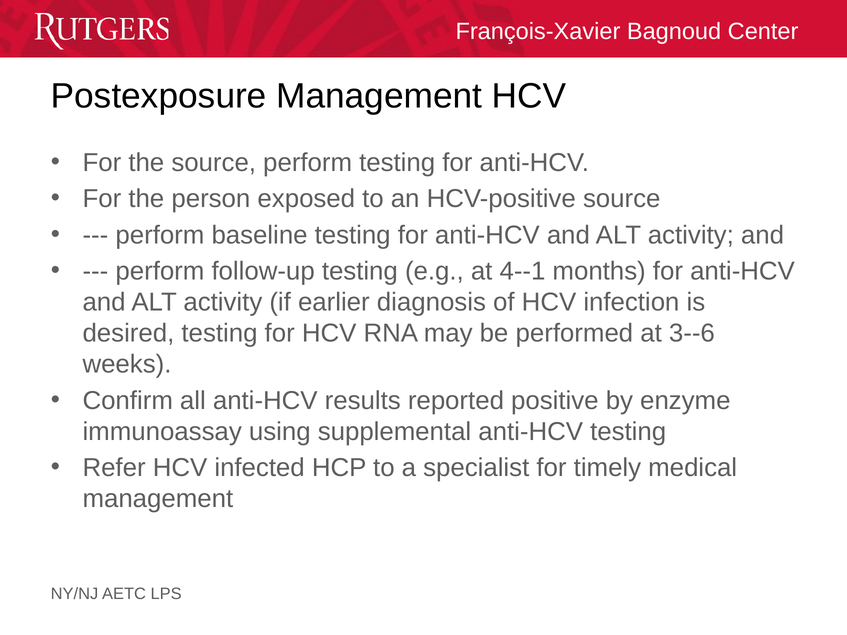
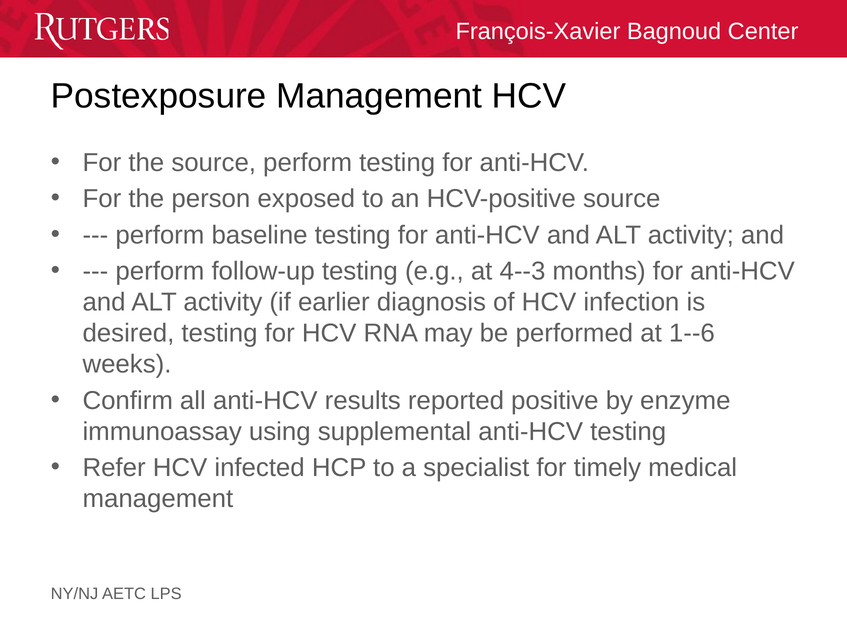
4--1: 4--1 -> 4--3
3--6: 3--6 -> 1--6
